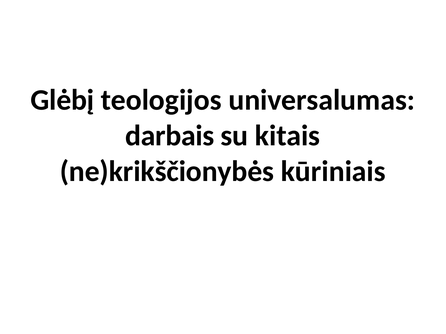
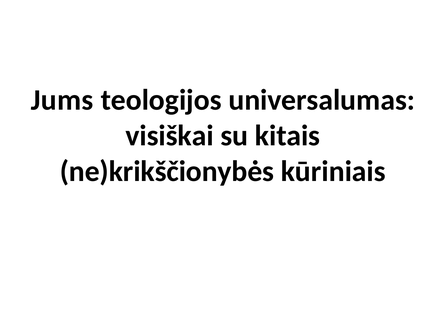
Glėbį: Glėbį -> Jums
darbais: darbais -> visiškai
